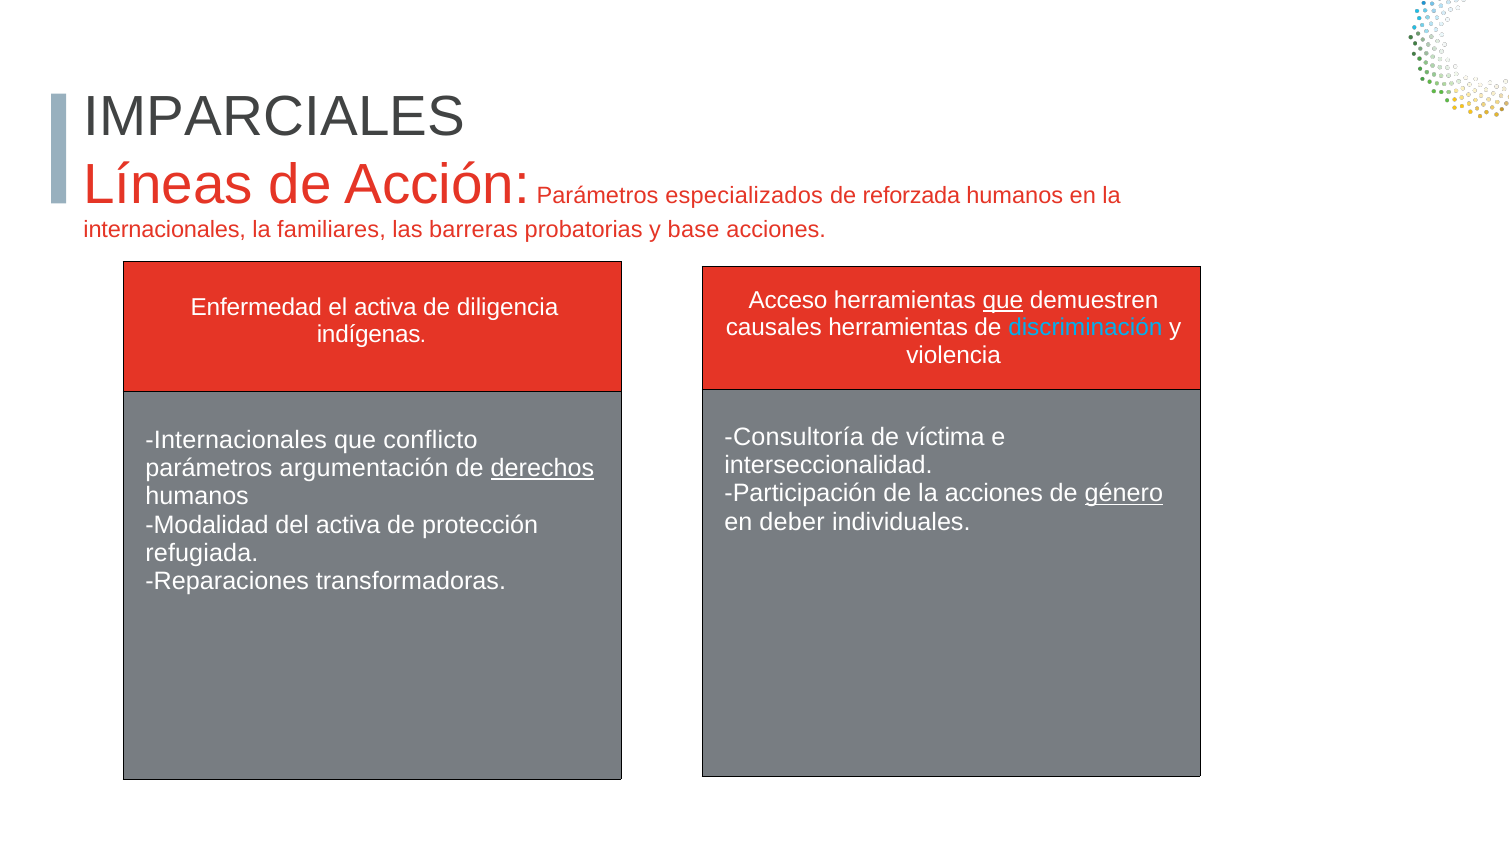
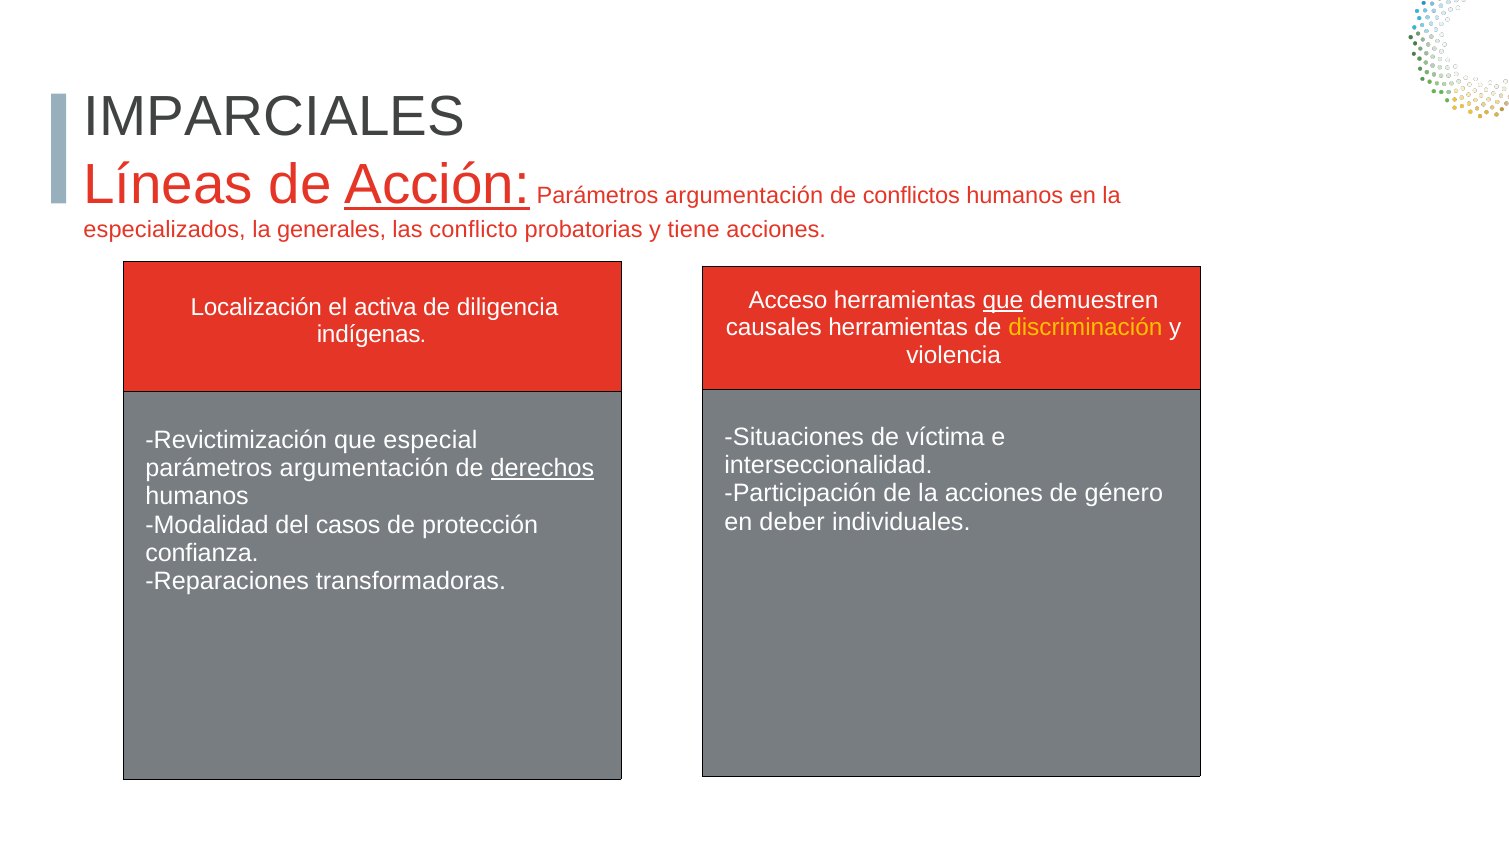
Acción underline: none -> present
especializados at (744, 195): especializados -> argumentación
reforzada: reforzada -> conflictos
internacionales at (165, 230): internacionales -> especializados
familiares: familiares -> generales
barreras: barreras -> conflicto
base: base -> tiene
Enfermedad: Enfermedad -> Localización
discriminación colour: light blue -> yellow
Consultoría: Consultoría -> Situaciones
Internacionales at (236, 440): Internacionales -> Revictimización
conflicto: conflicto -> especial
género underline: present -> none
del activa: activa -> casos
refugiada: refugiada -> confianza
